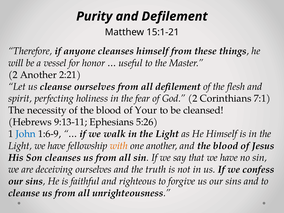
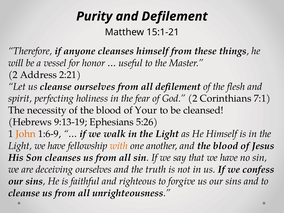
2 Another: Another -> Address
9:13-11: 9:13-11 -> 9:13-19
John colour: blue -> orange
